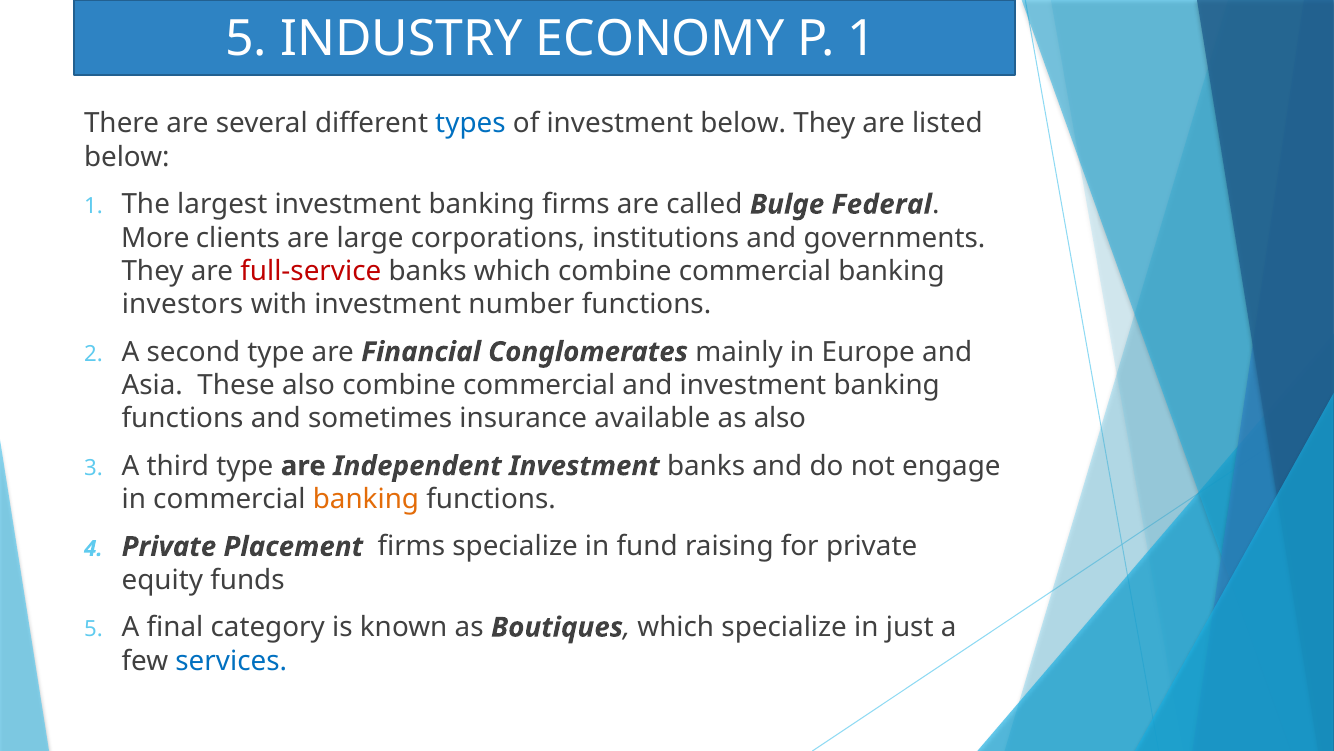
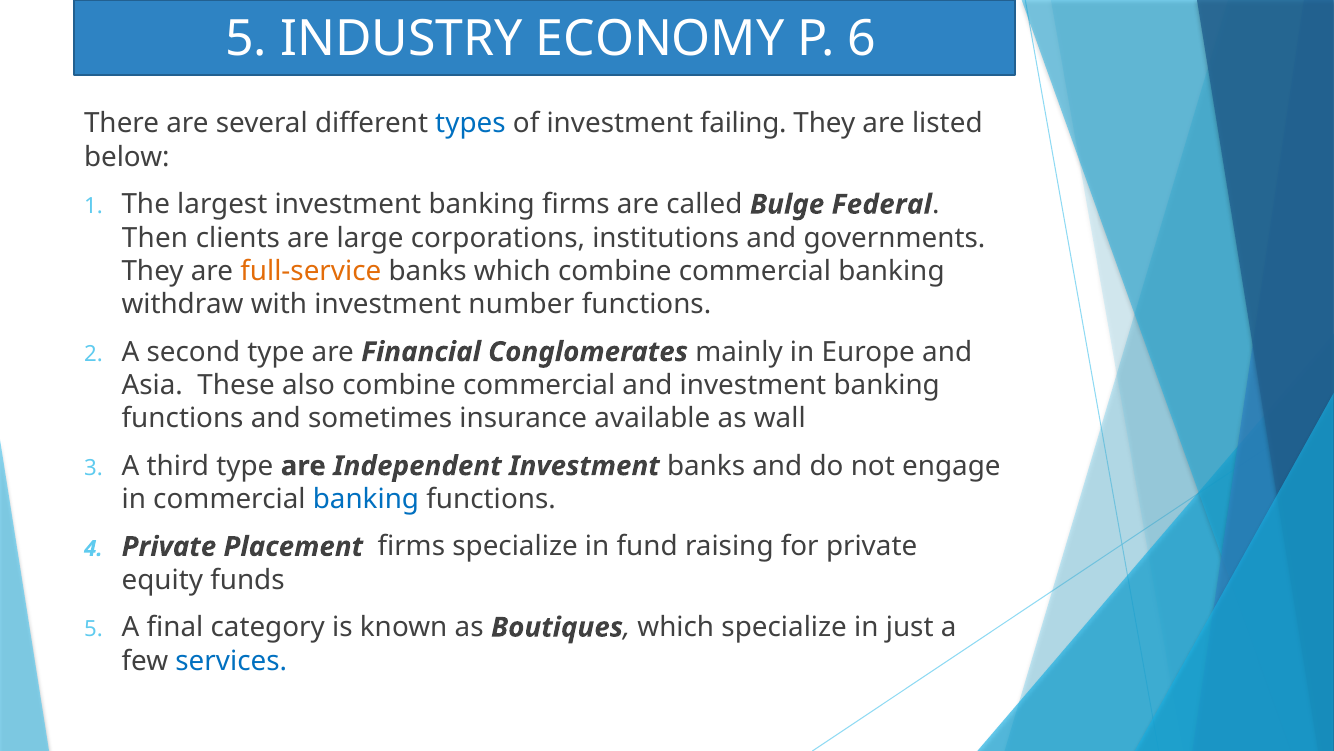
P 1: 1 -> 6
investment below: below -> failing
More: More -> Then
full-service colour: red -> orange
investors: investors -> withdraw
as also: also -> wall
banking at (366, 499) colour: orange -> blue
